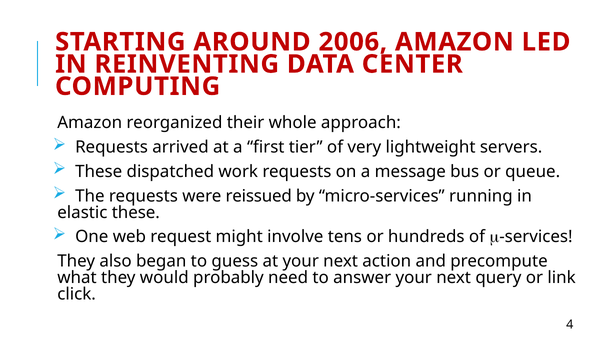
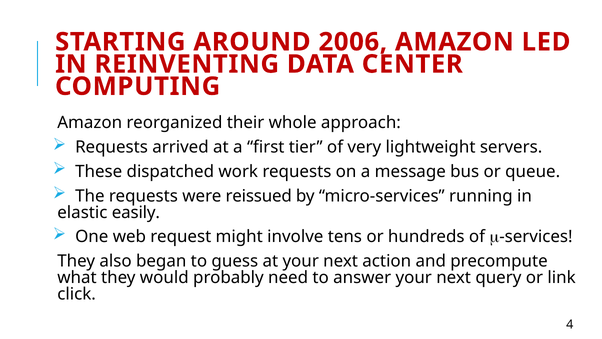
elastic these: these -> easily
